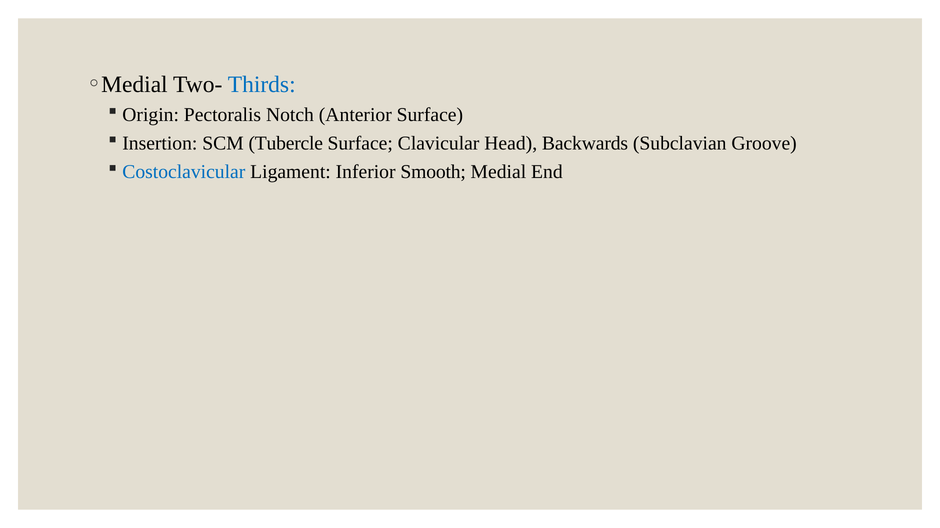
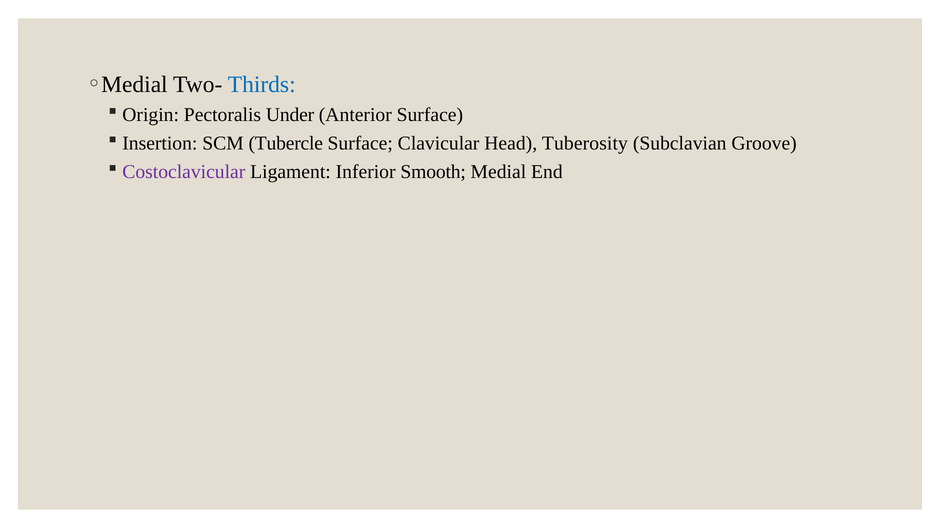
Notch: Notch -> Under
Backwards: Backwards -> Tuberosity
Costoclavicular colour: blue -> purple
